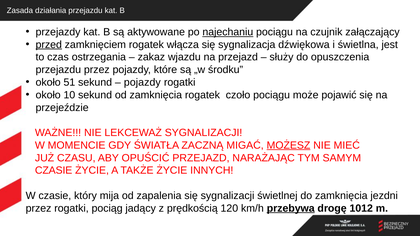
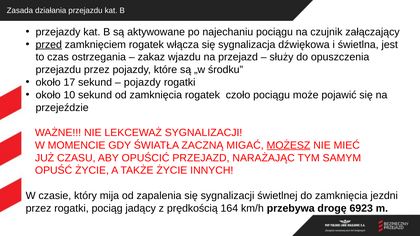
najechaniu underline: present -> none
51: 51 -> 17
CZASIE at (54, 171): CZASIE -> OPUŚĆ
120: 120 -> 164
przebywa underline: present -> none
1012: 1012 -> 6923
